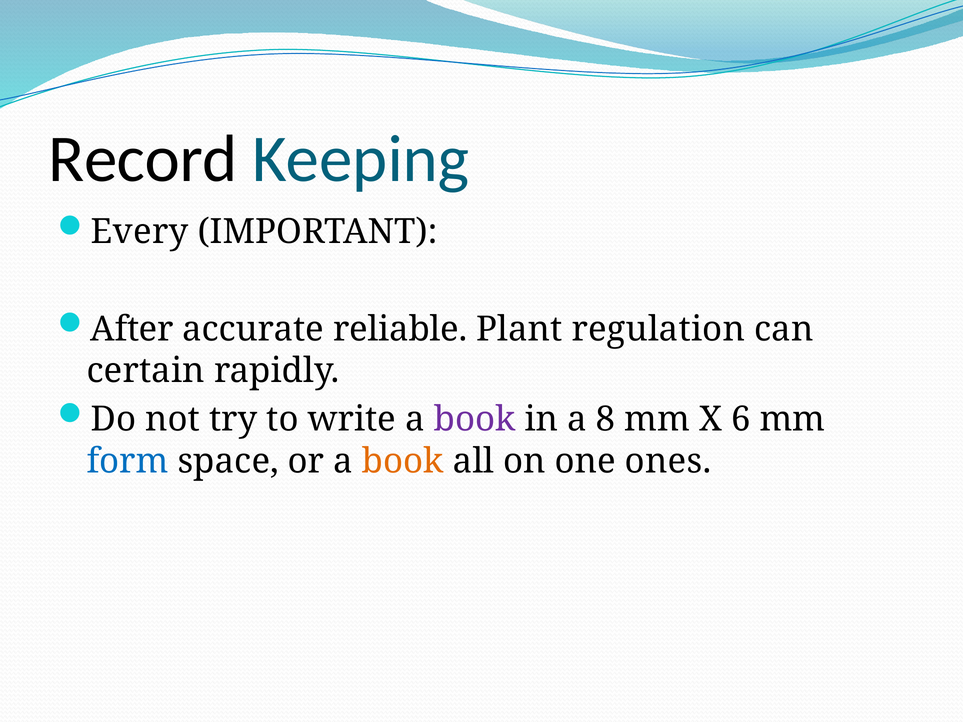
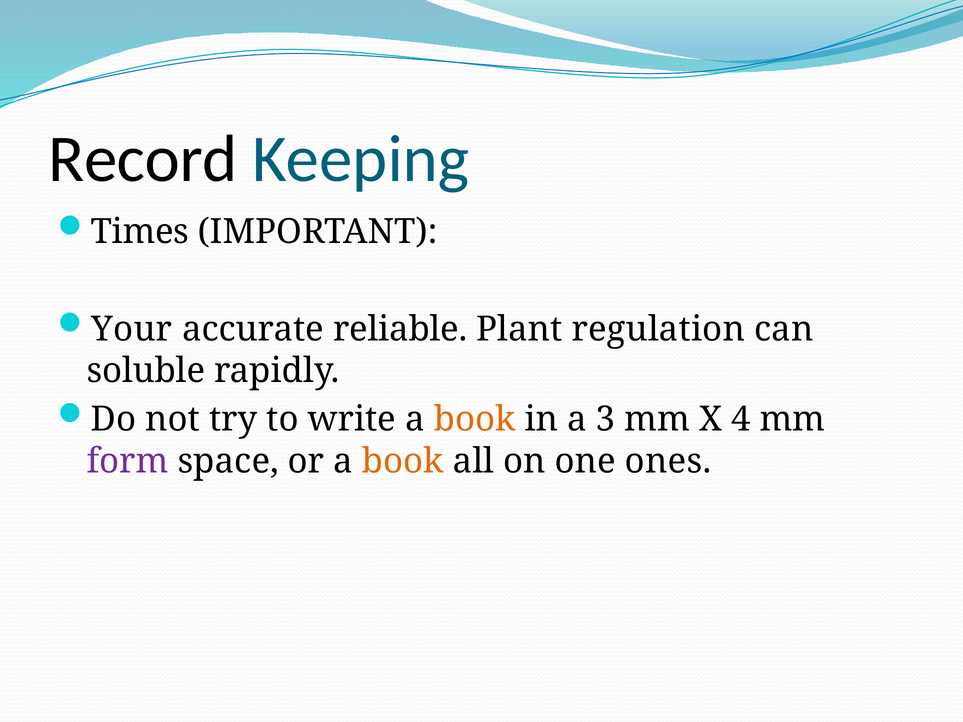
Every: Every -> Times
After: After -> Your
certain: certain -> soluble
book at (475, 420) colour: purple -> orange
8: 8 -> 3
6: 6 -> 4
form colour: blue -> purple
